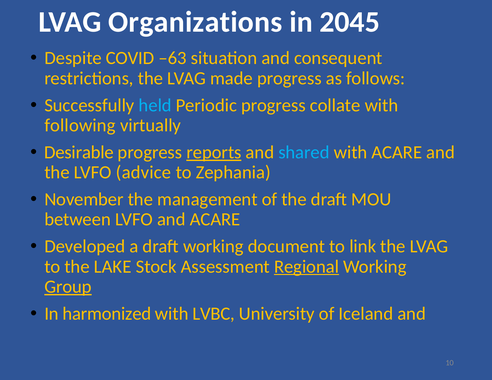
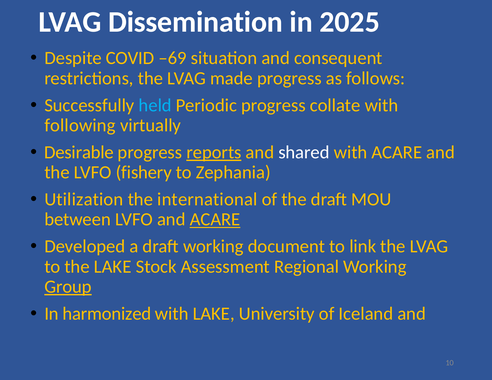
Organizations: Organizations -> Dissemination
2045: 2045 -> 2025
–63: –63 -> –69
shared colour: light blue -> white
advice: advice -> fishery
November: November -> Utilization
management: management -> international
ACARE at (215, 220) underline: none -> present
Regional underline: present -> none
with LVBC: LVBC -> LAKE
